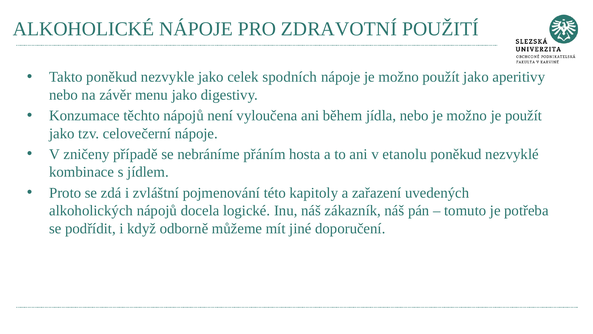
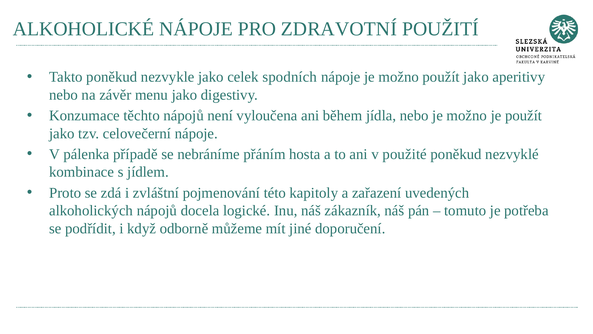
zničeny: zničeny -> pálenka
etanolu: etanolu -> použité
